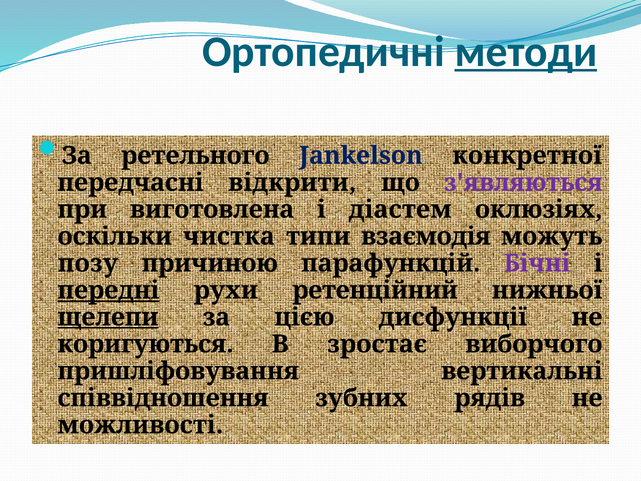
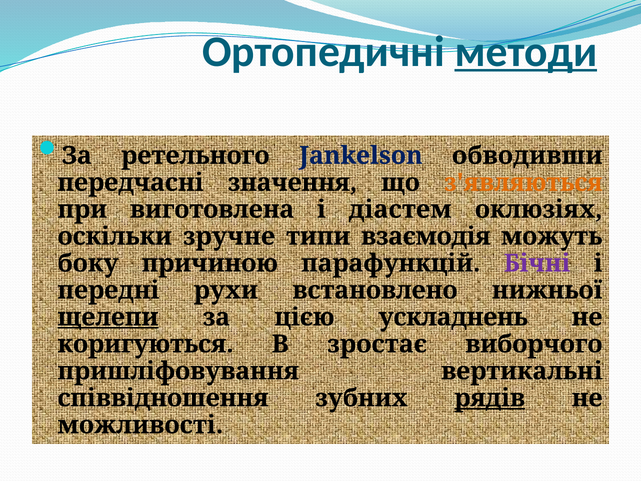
конкретної: конкретної -> обводивши
відкрити: відкрити -> значення
з'являються colour: purple -> orange
чистка: чистка -> зручне
позу: позу -> боку
передні underline: present -> none
ретенційний: ретенційний -> встановлено
дисфункції: дисфункції -> ускладнень
рядів underline: none -> present
